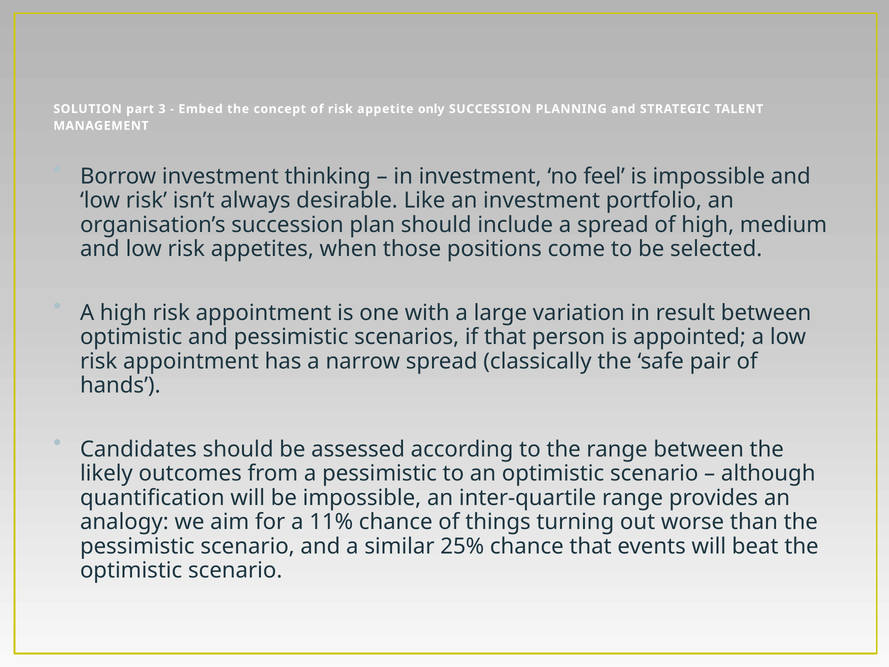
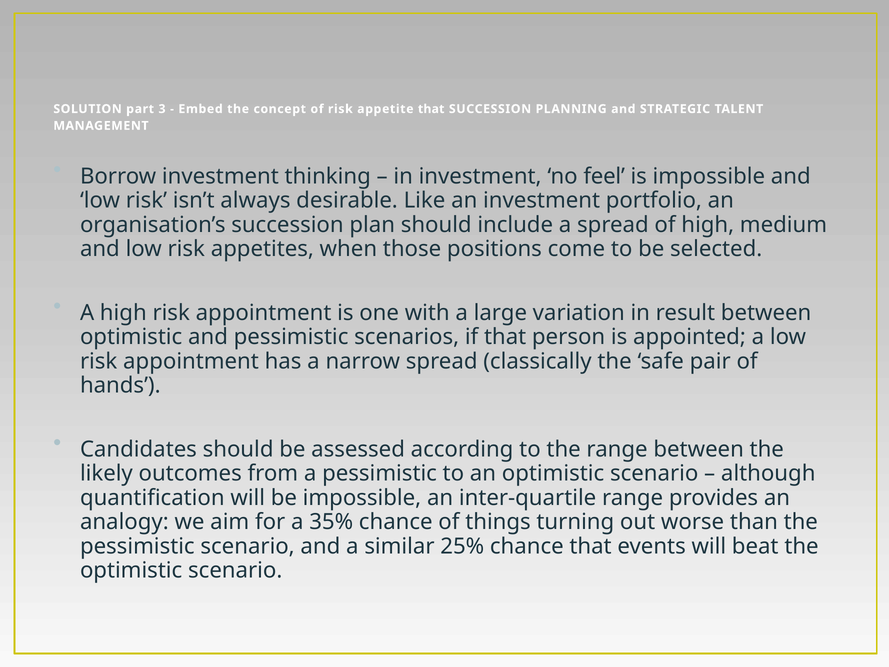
appetite only: only -> that
11%: 11% -> 35%
